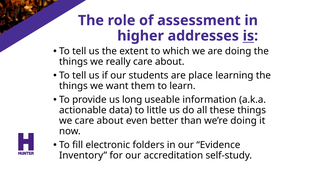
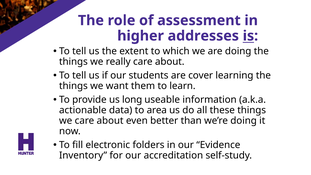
place: place -> cover
little: little -> area
